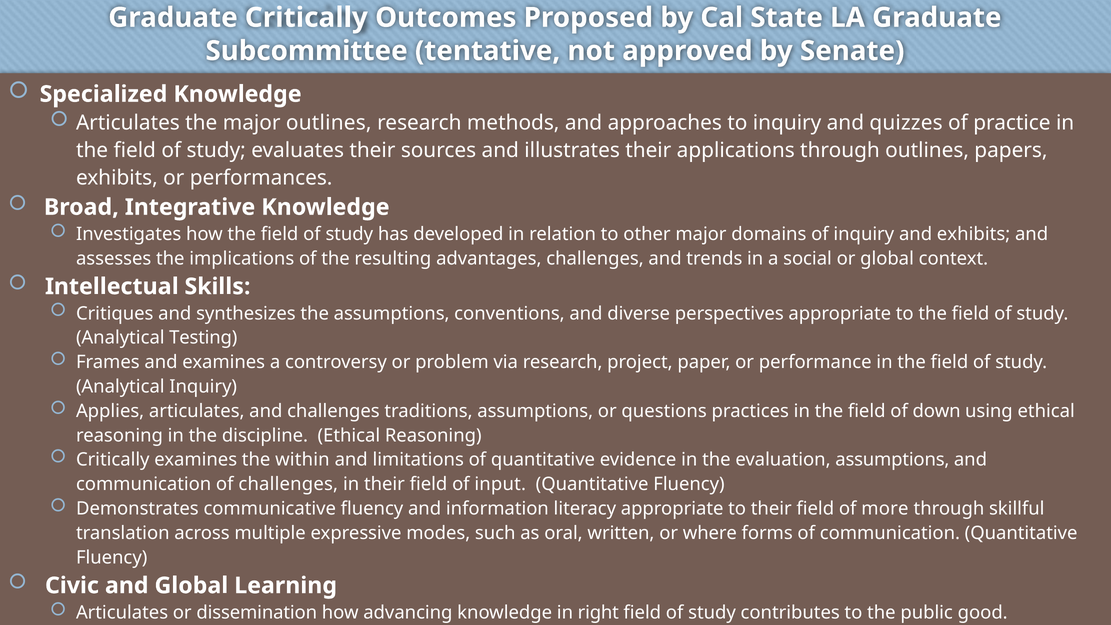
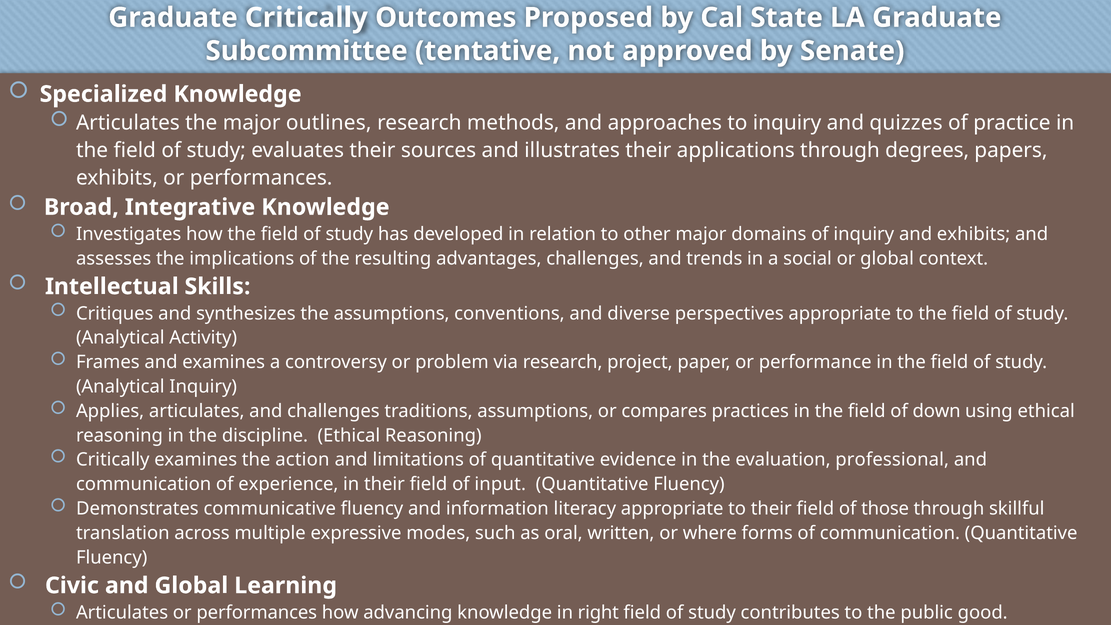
through outlines: outlines -> degrees
Testing: Testing -> Activity
questions: questions -> compares
within: within -> action
evaluation assumptions: assumptions -> professional
of challenges: challenges -> experience
more: more -> those
Articulates or dissemination: dissemination -> performances
